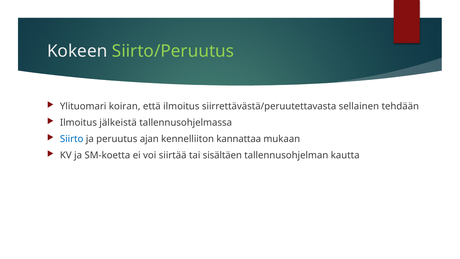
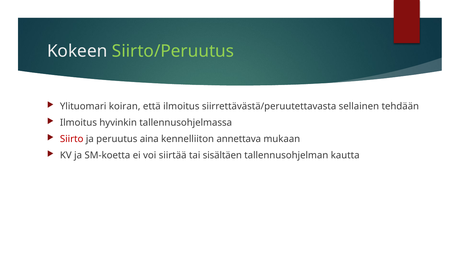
jälkeistä: jälkeistä -> hyvinkin
Siirto colour: blue -> red
ajan: ajan -> aina
kannattaa: kannattaa -> annettava
